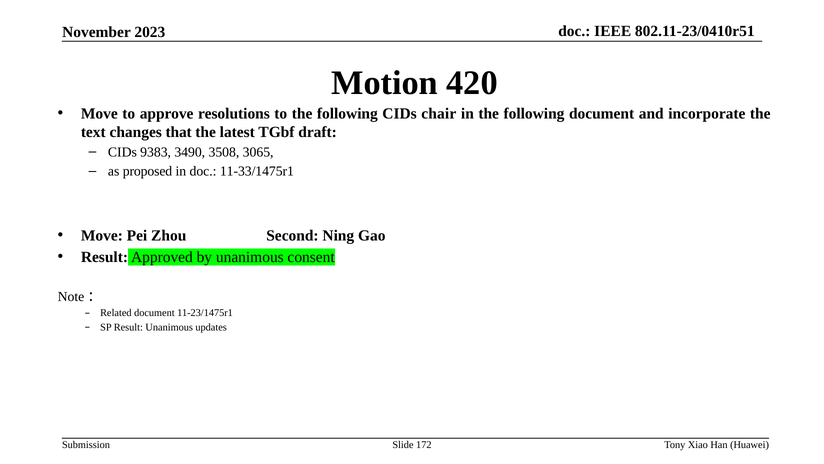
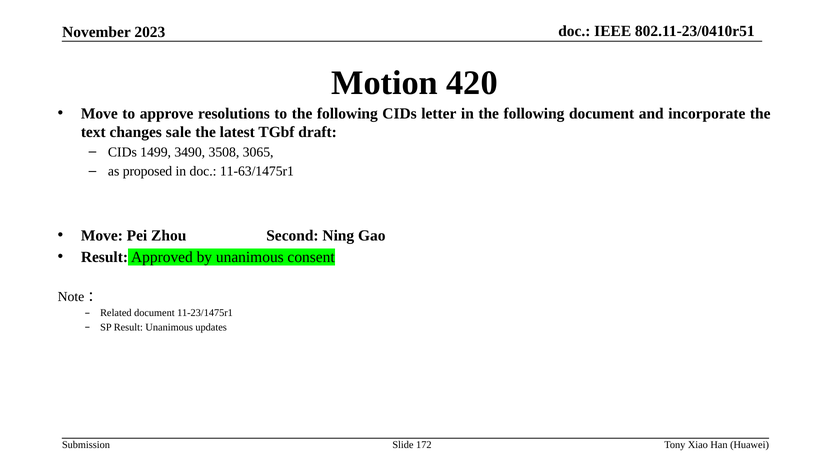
chair: chair -> letter
that: that -> sale
9383: 9383 -> 1499
11-33/1475r1: 11-33/1475r1 -> 11-63/1475r1
